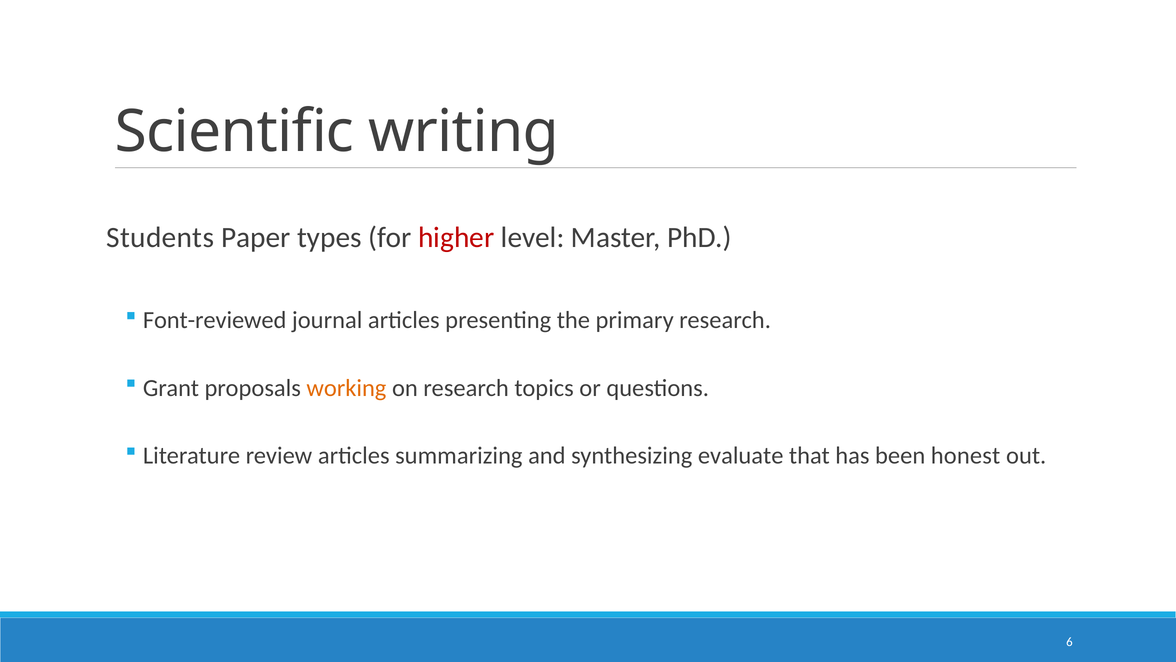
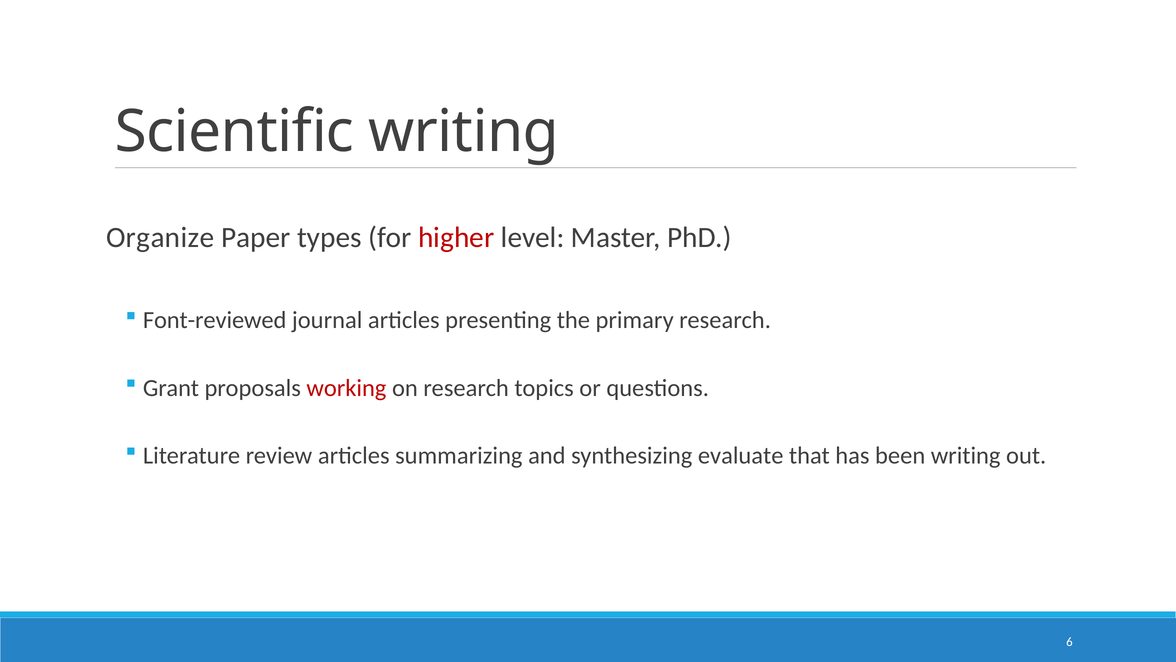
Students: Students -> Organize
working colour: orange -> red
been honest: honest -> writing
